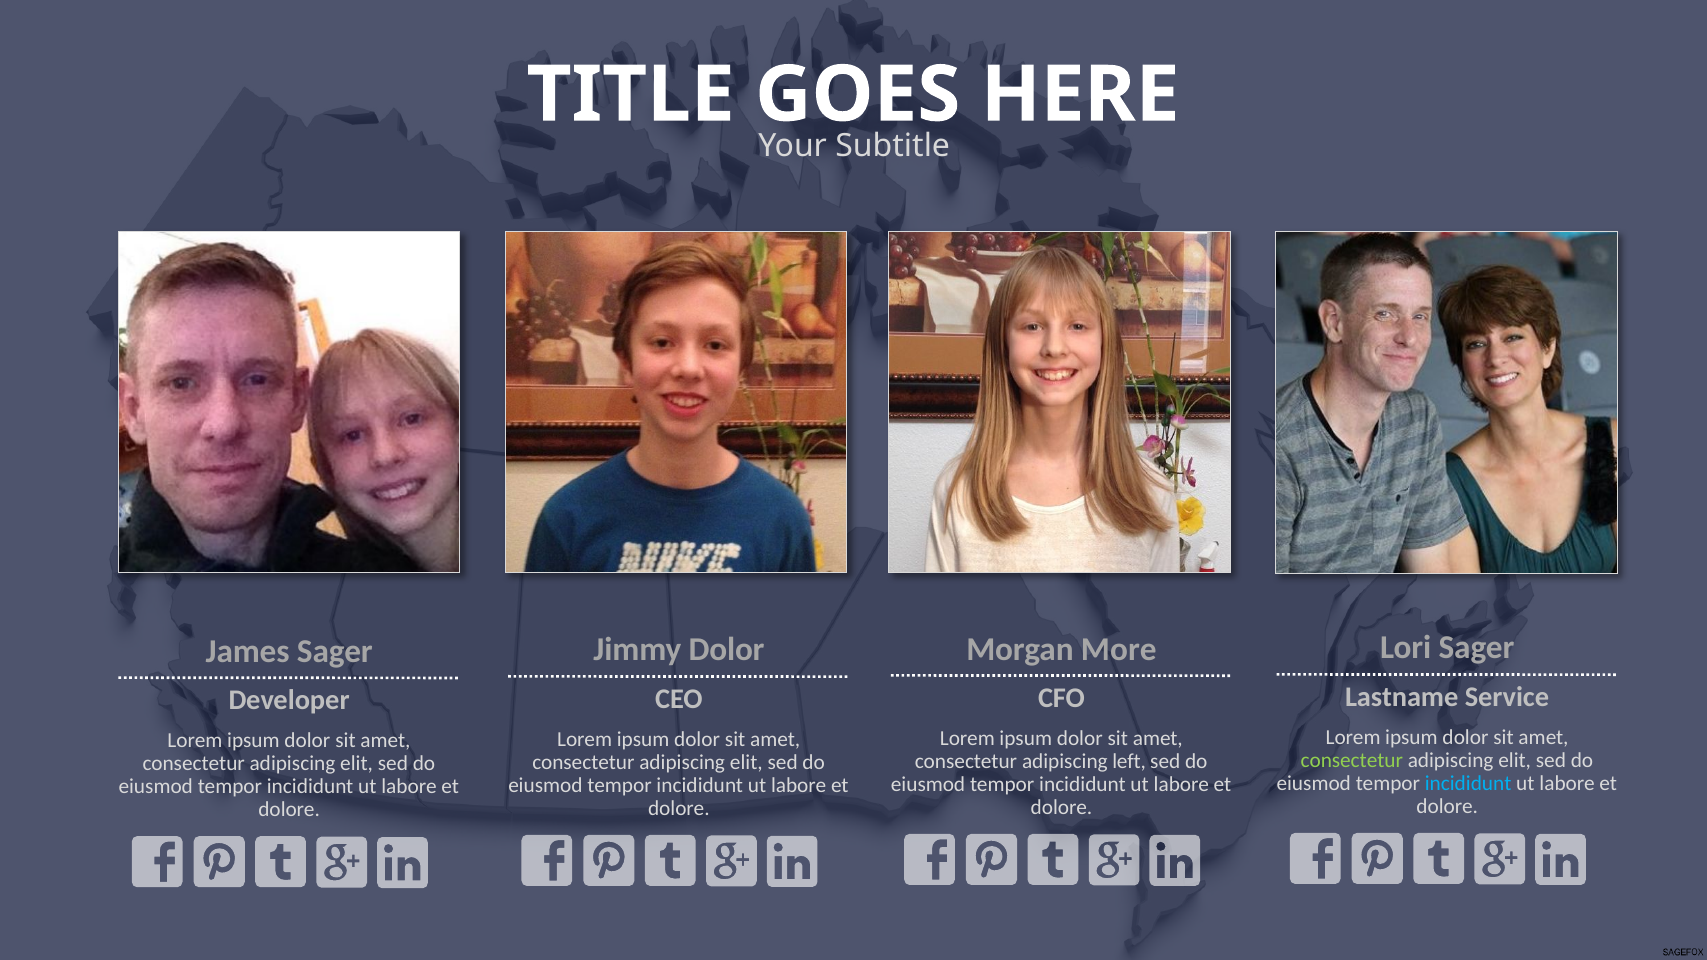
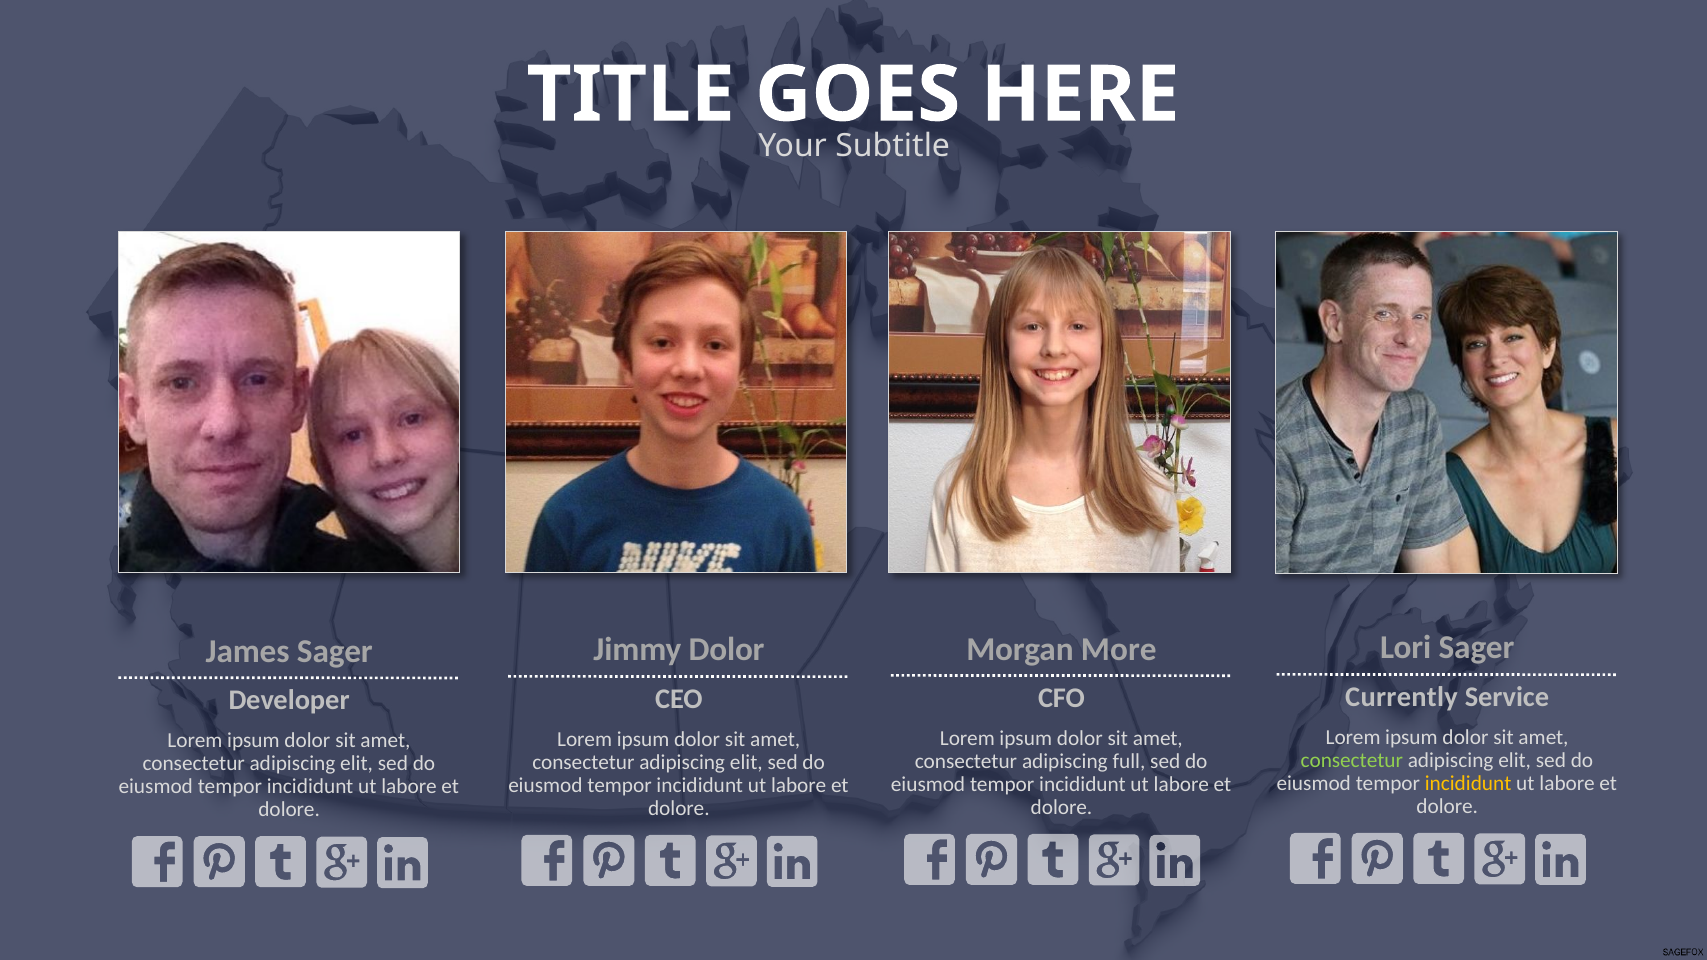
Lastname: Lastname -> Currently
left: left -> full
incididunt at (1468, 783) colour: light blue -> yellow
